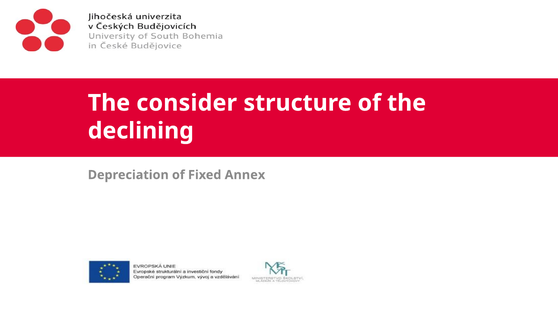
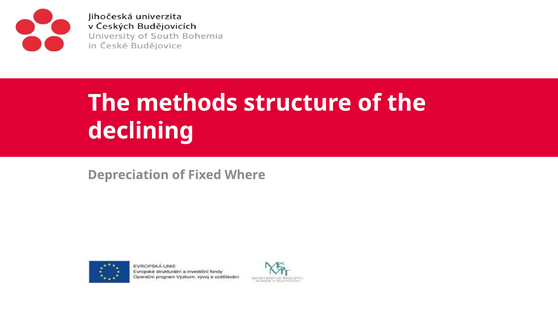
consider: consider -> methods
Annex: Annex -> Where
